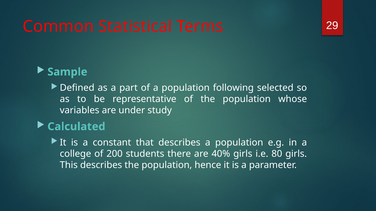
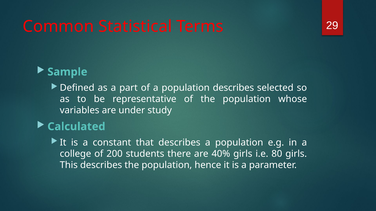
population following: following -> describes
